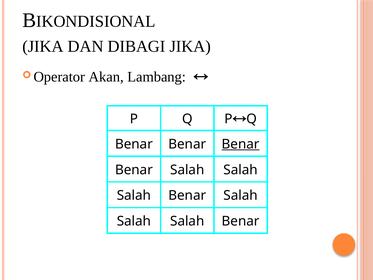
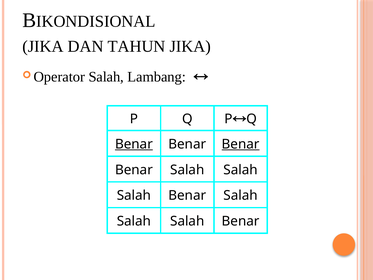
DIBAGI: DIBAGI -> TAHUN
Akan at (106, 77): Akan -> Salah
Benar at (134, 144) underline: none -> present
